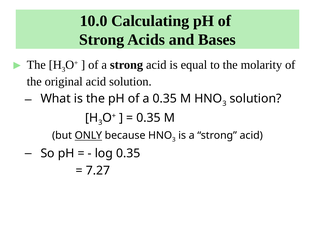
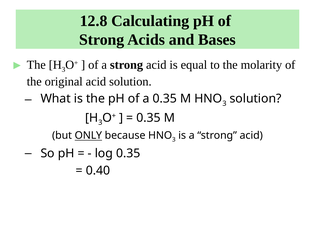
10.0: 10.0 -> 12.8
7.27: 7.27 -> 0.40
